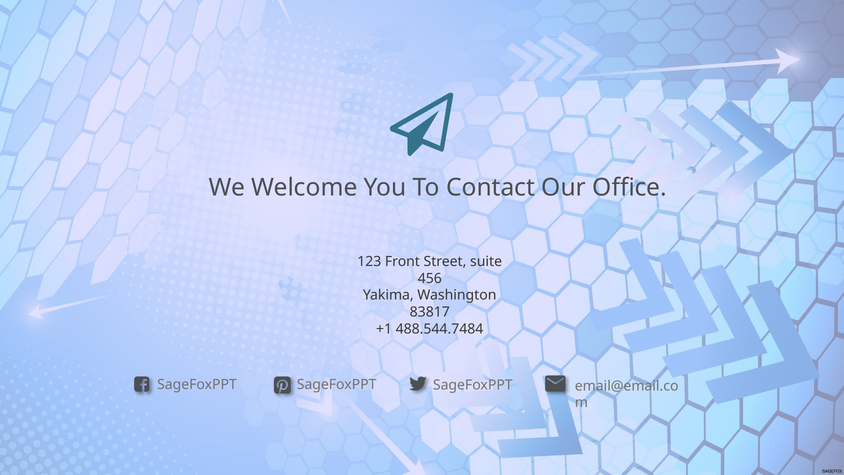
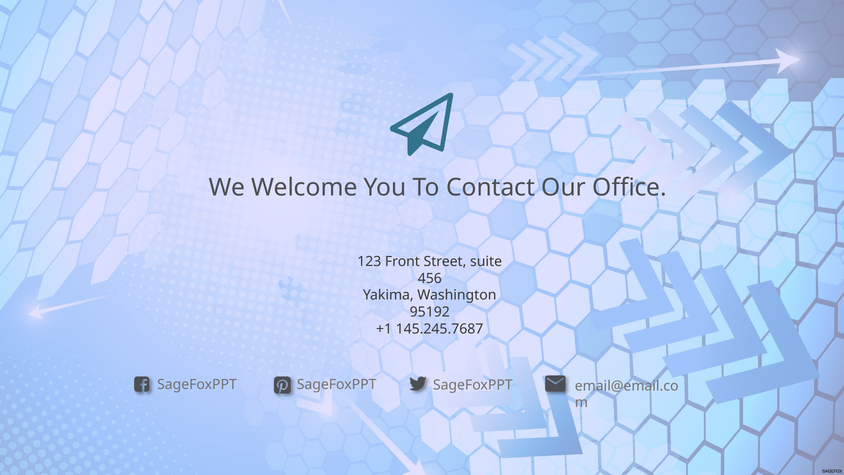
83817: 83817 -> 95192
488.544.7484: 488.544.7484 -> 145.245.7687
